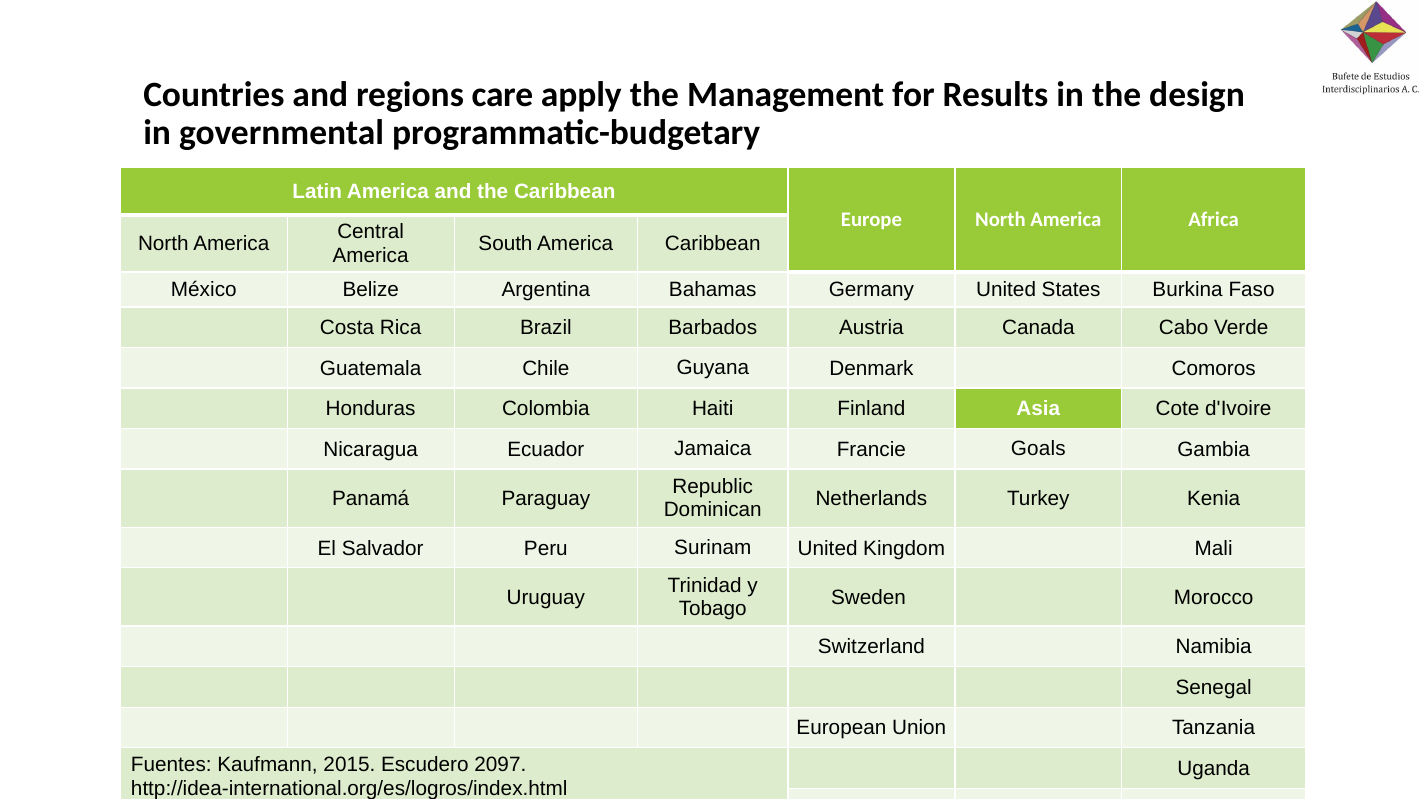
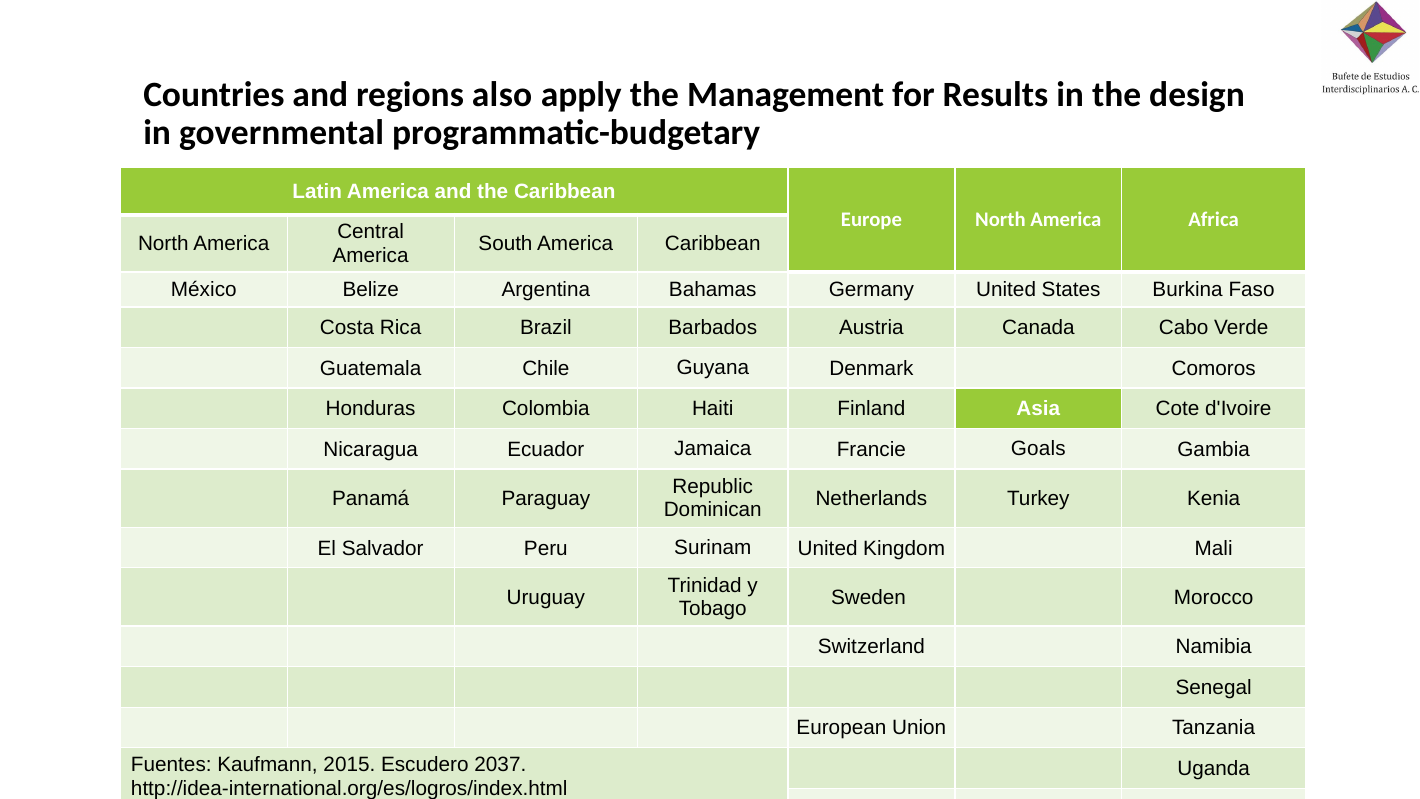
care: care -> also
2097: 2097 -> 2037
